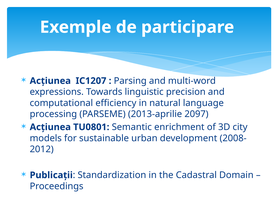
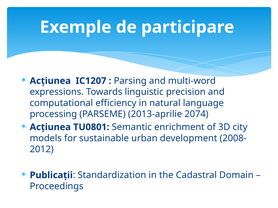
2097: 2097 -> 2074
